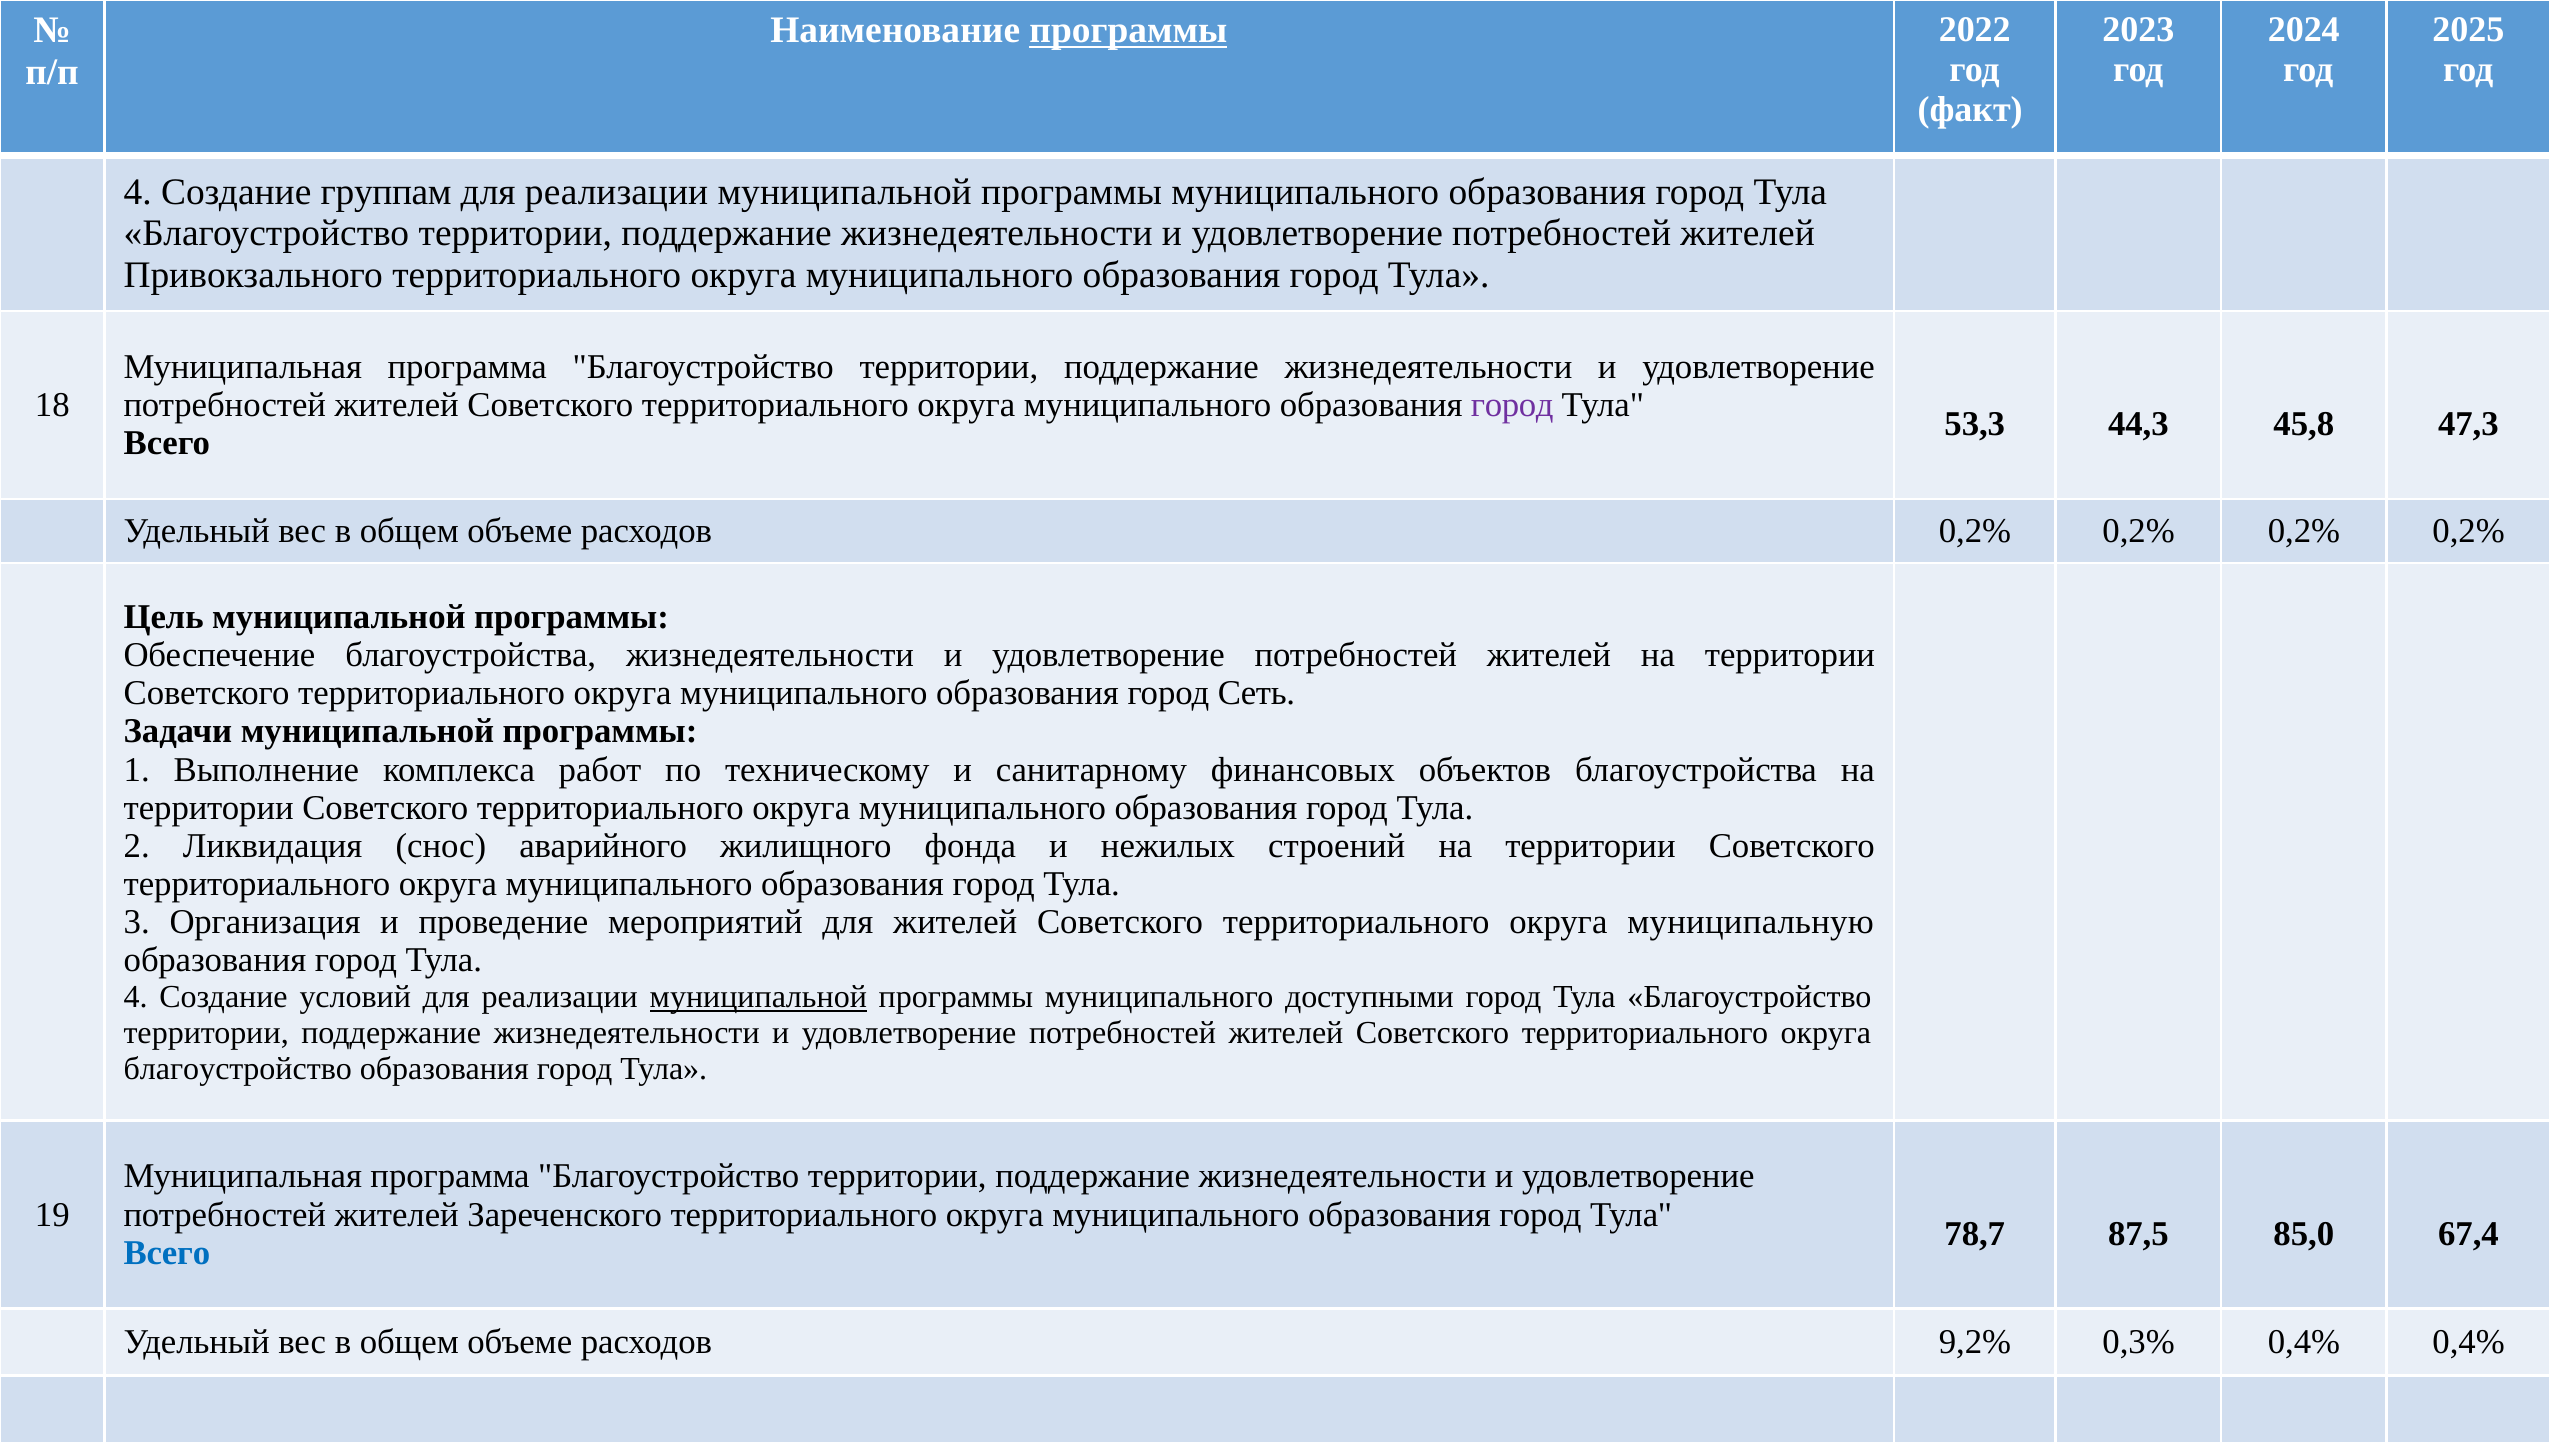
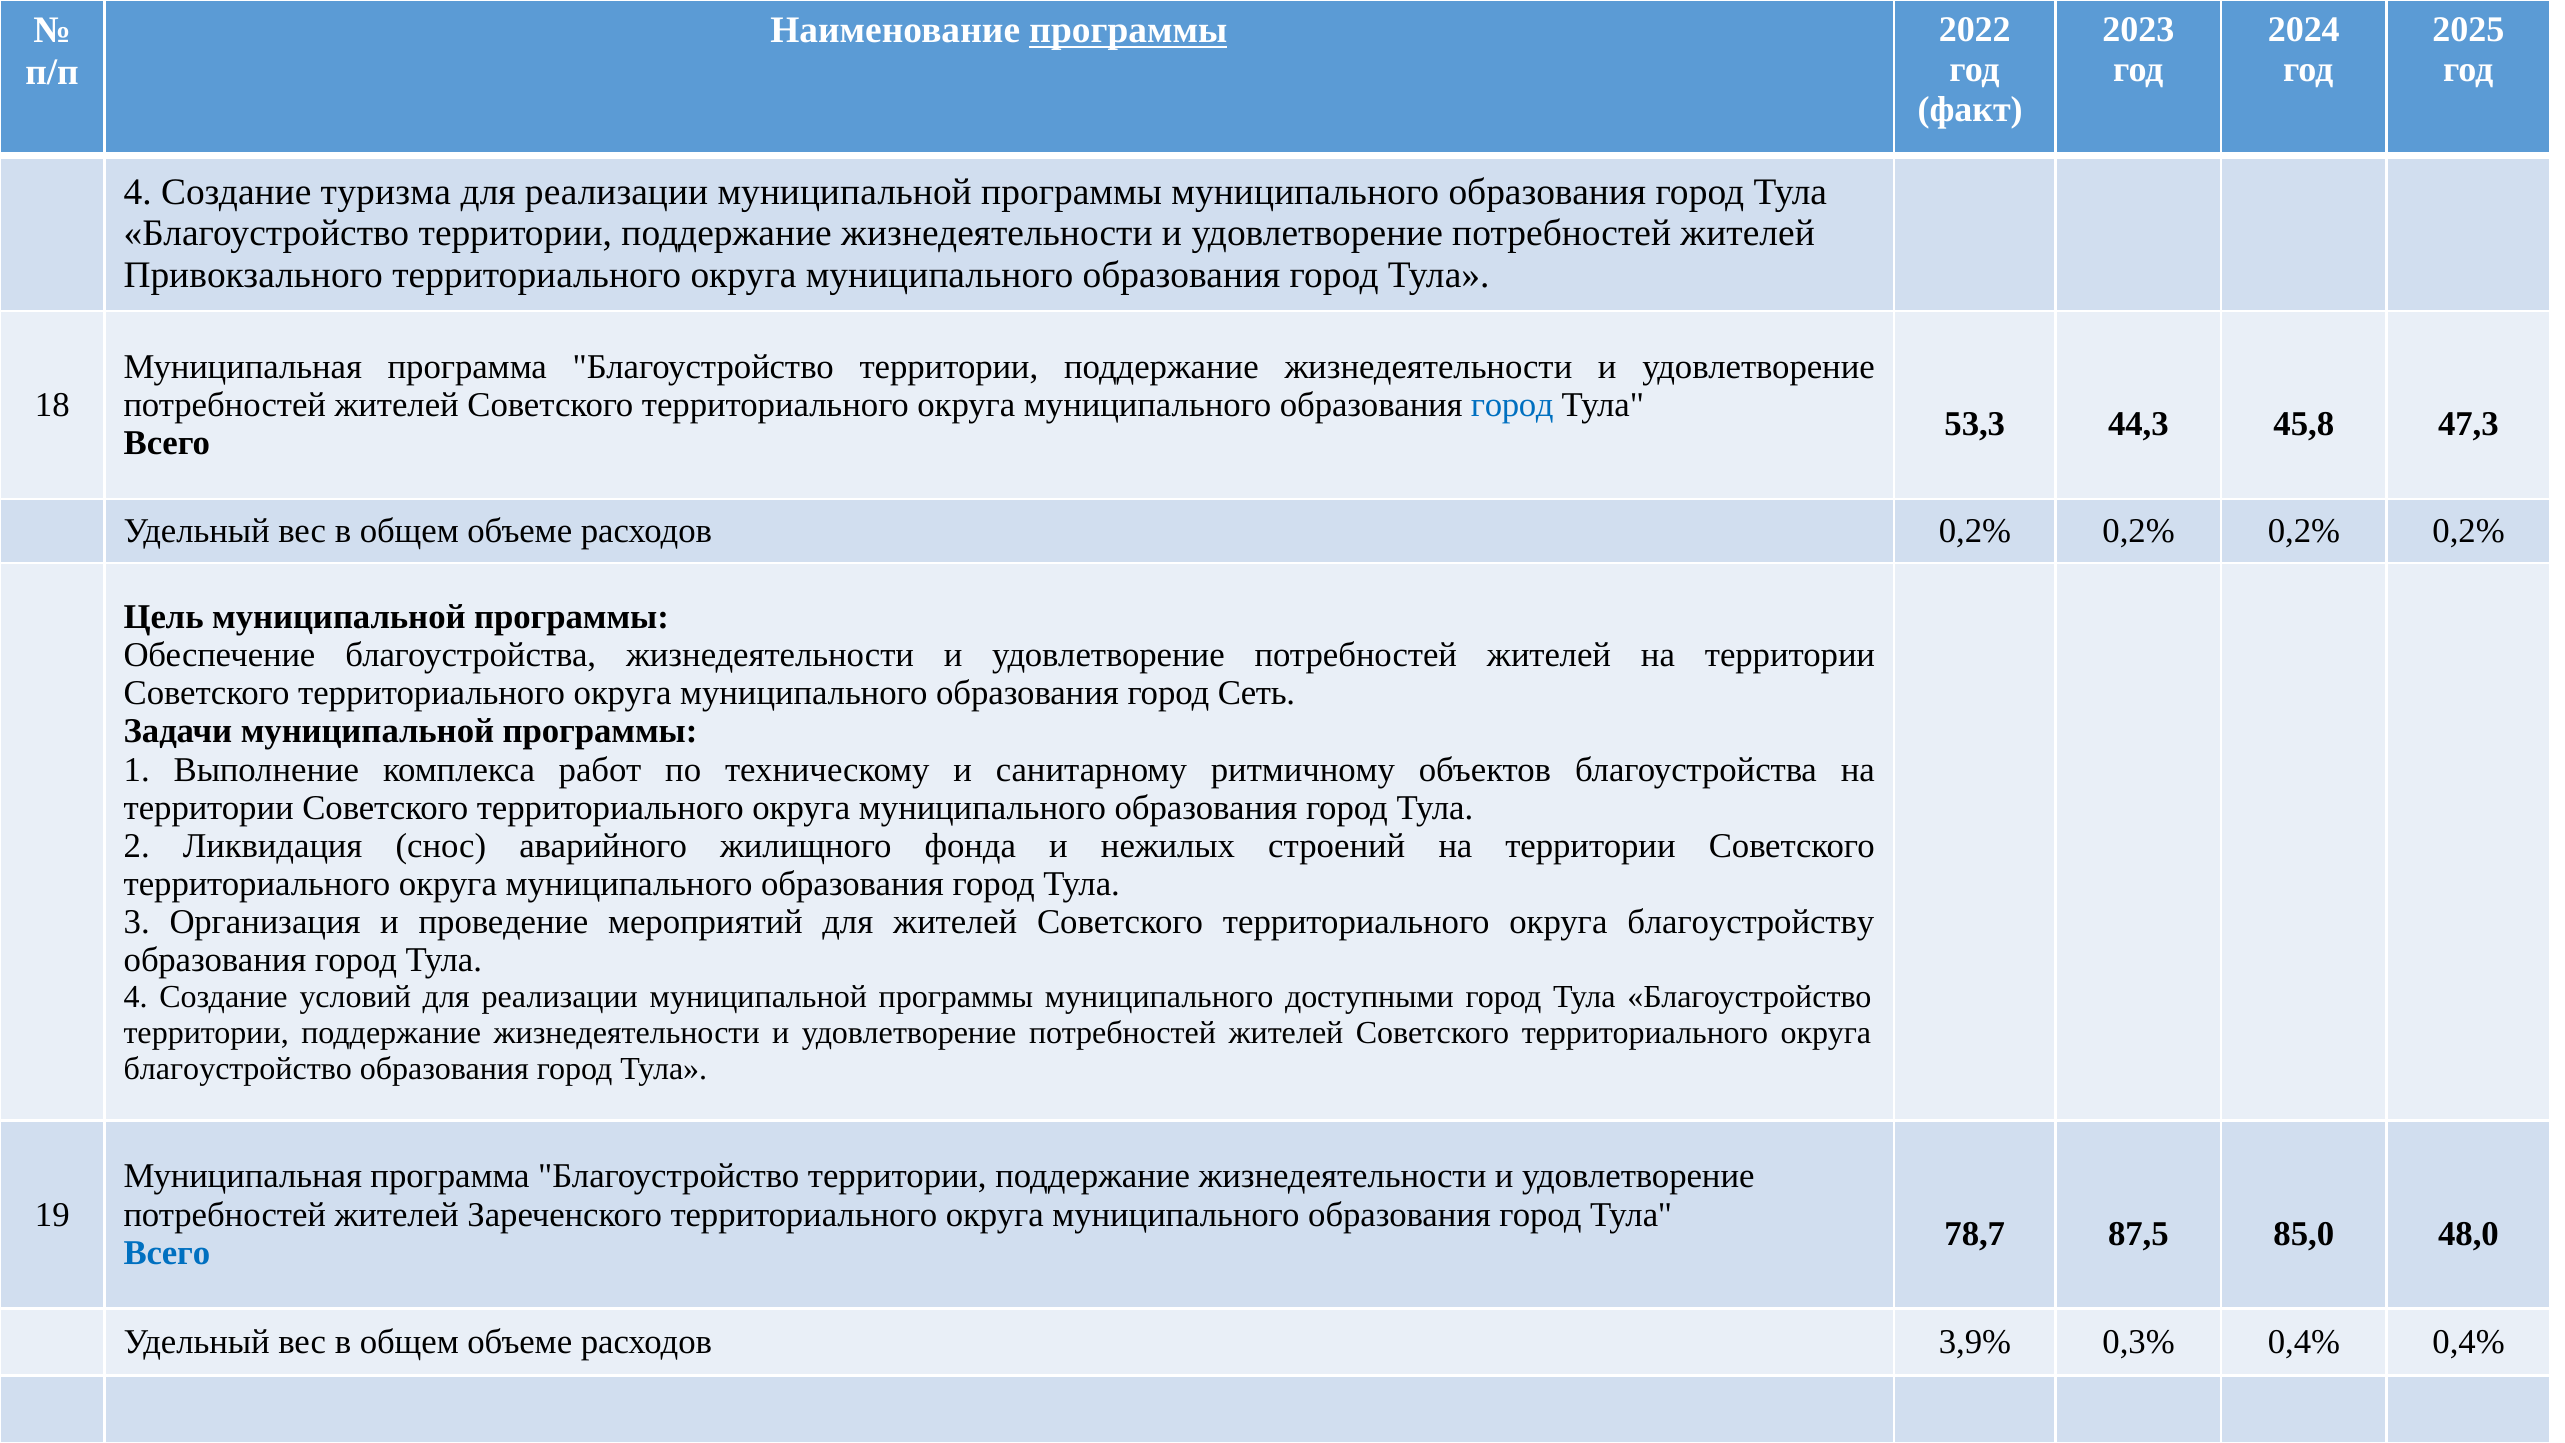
группам: группам -> туризма
город at (1512, 405) colour: purple -> blue
финансовых: финансовых -> ритмичному
муниципальную: муниципальную -> благоустройству
муниципальной at (758, 997) underline: present -> none
67,4: 67,4 -> 48,0
9,2%: 9,2% -> 3,9%
